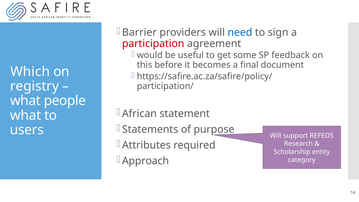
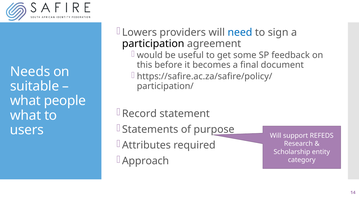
Barrier: Barrier -> Lowers
participation colour: red -> black
Which: Which -> Needs
registry: registry -> suitable
African: African -> Record
